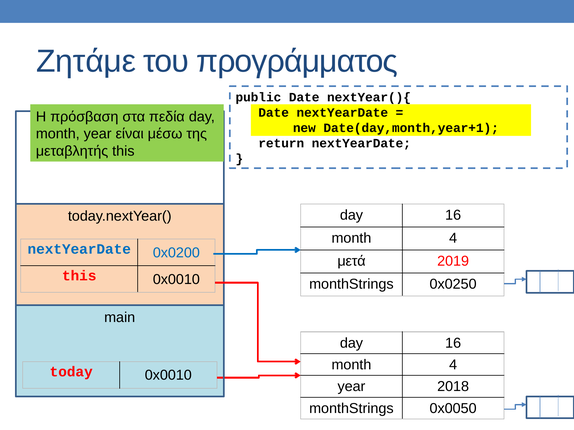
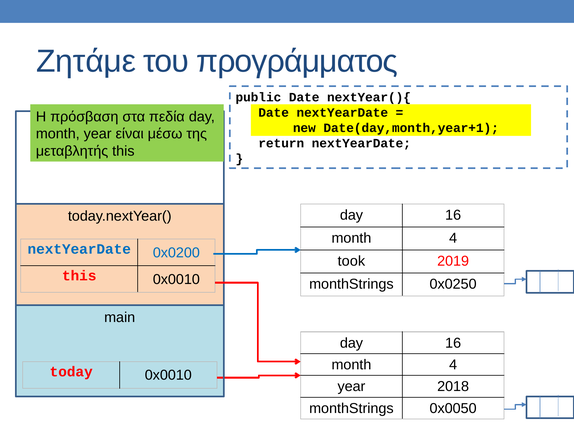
μετά: μετά -> took
